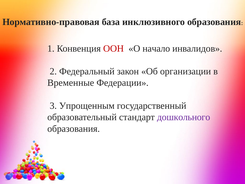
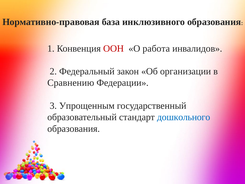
начало: начало -> работа
Временные: Временные -> Сравнению
дошкольного colour: purple -> blue
